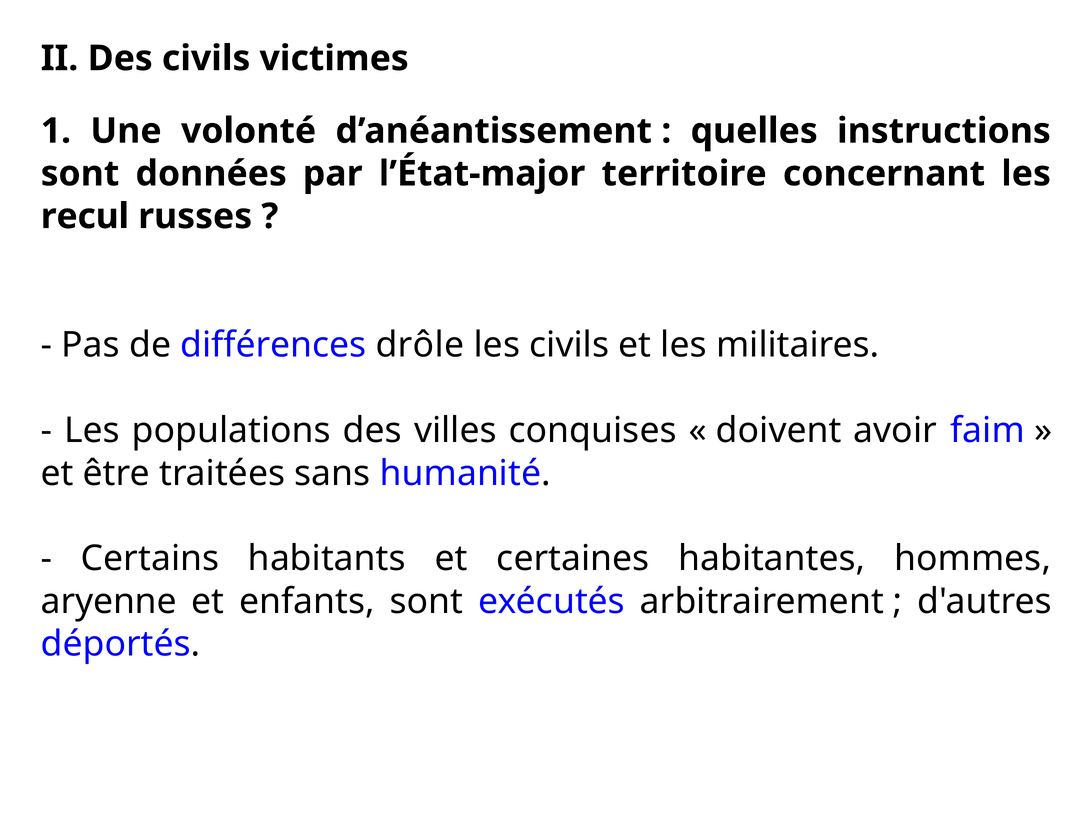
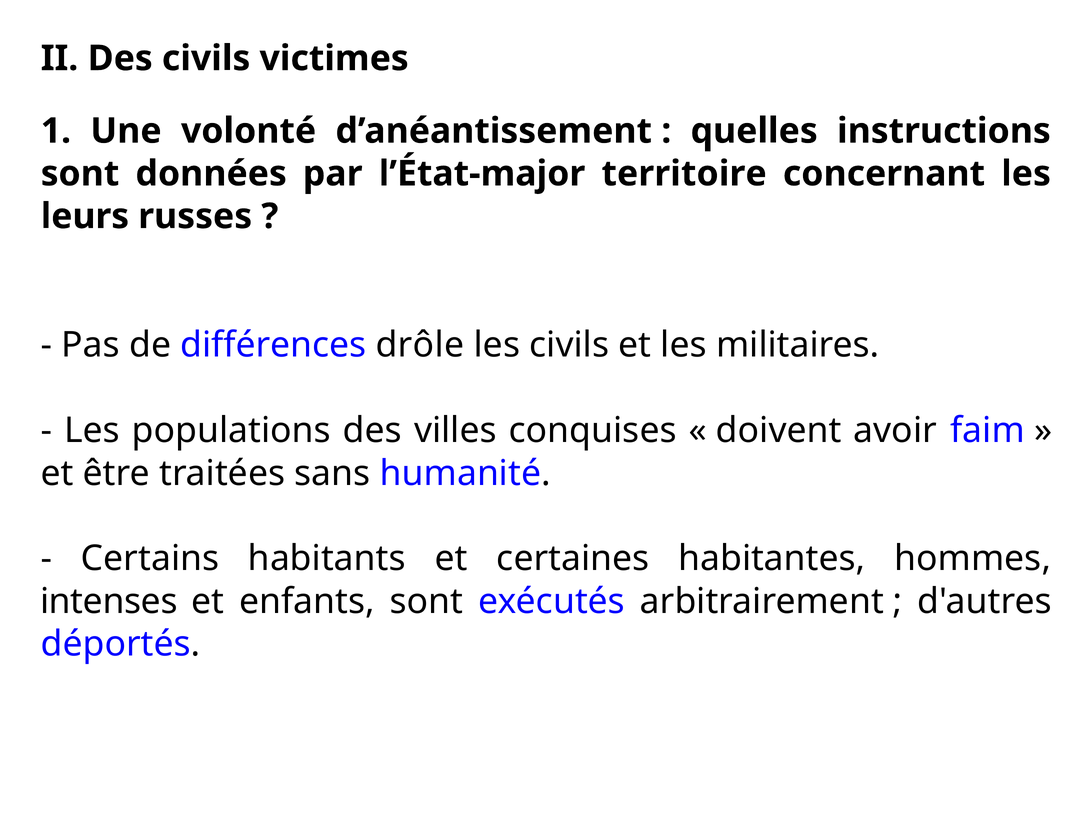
recul: recul -> leurs
aryenne: aryenne -> intenses
